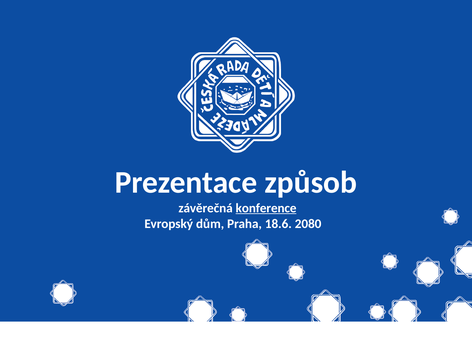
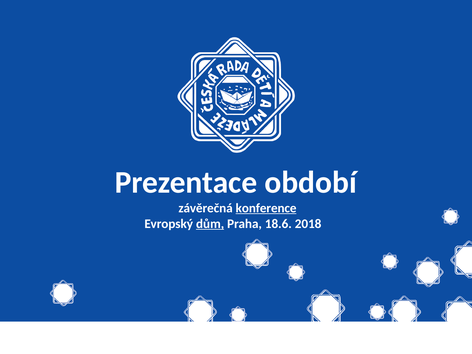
způsob: způsob -> období
dům underline: none -> present
2080: 2080 -> 2018
